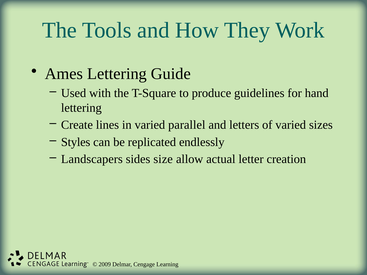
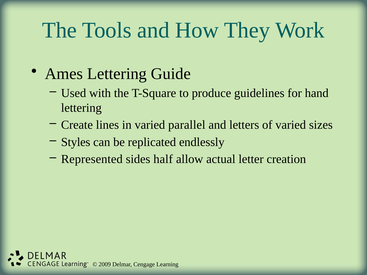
Landscapers: Landscapers -> Represented
size: size -> half
